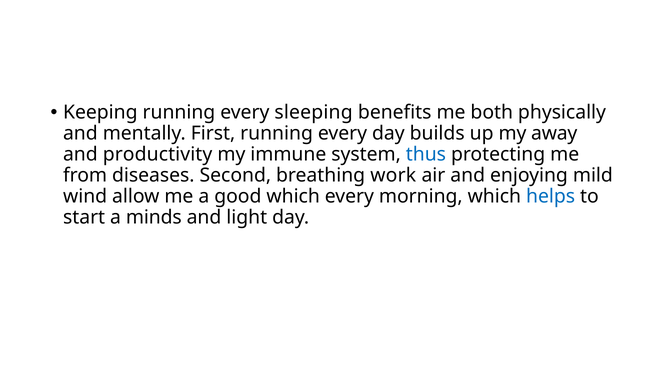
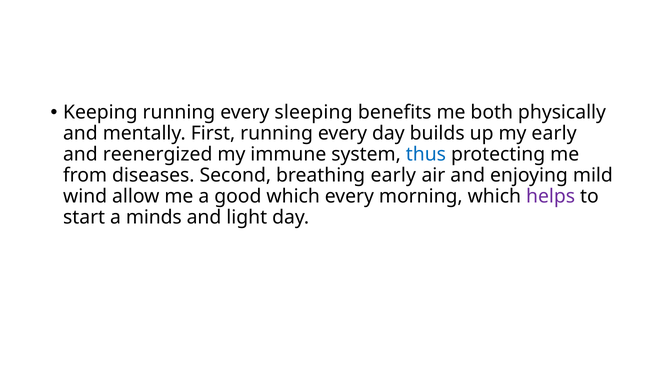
my away: away -> early
productivity: productivity -> reenergized
breathing work: work -> early
helps colour: blue -> purple
